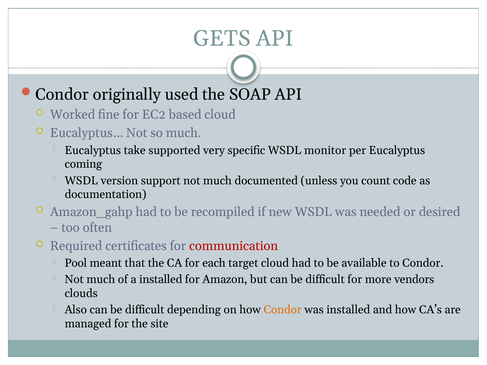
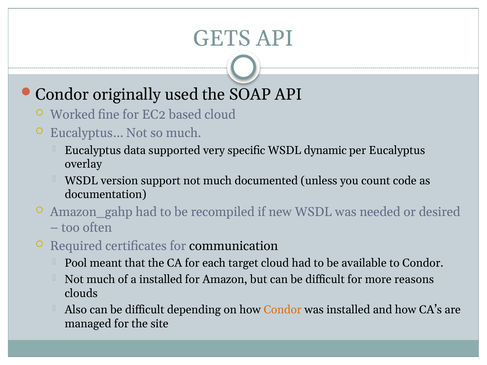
take: take -> data
monitor: monitor -> dynamic
coming: coming -> overlay
communication colour: red -> black
vendors: vendors -> reasons
